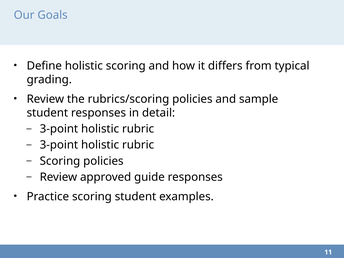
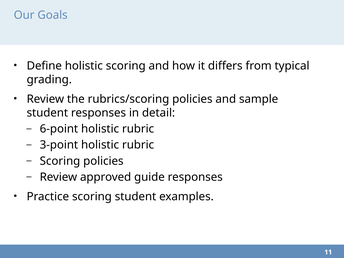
3-point at (59, 129): 3-point -> 6-point
